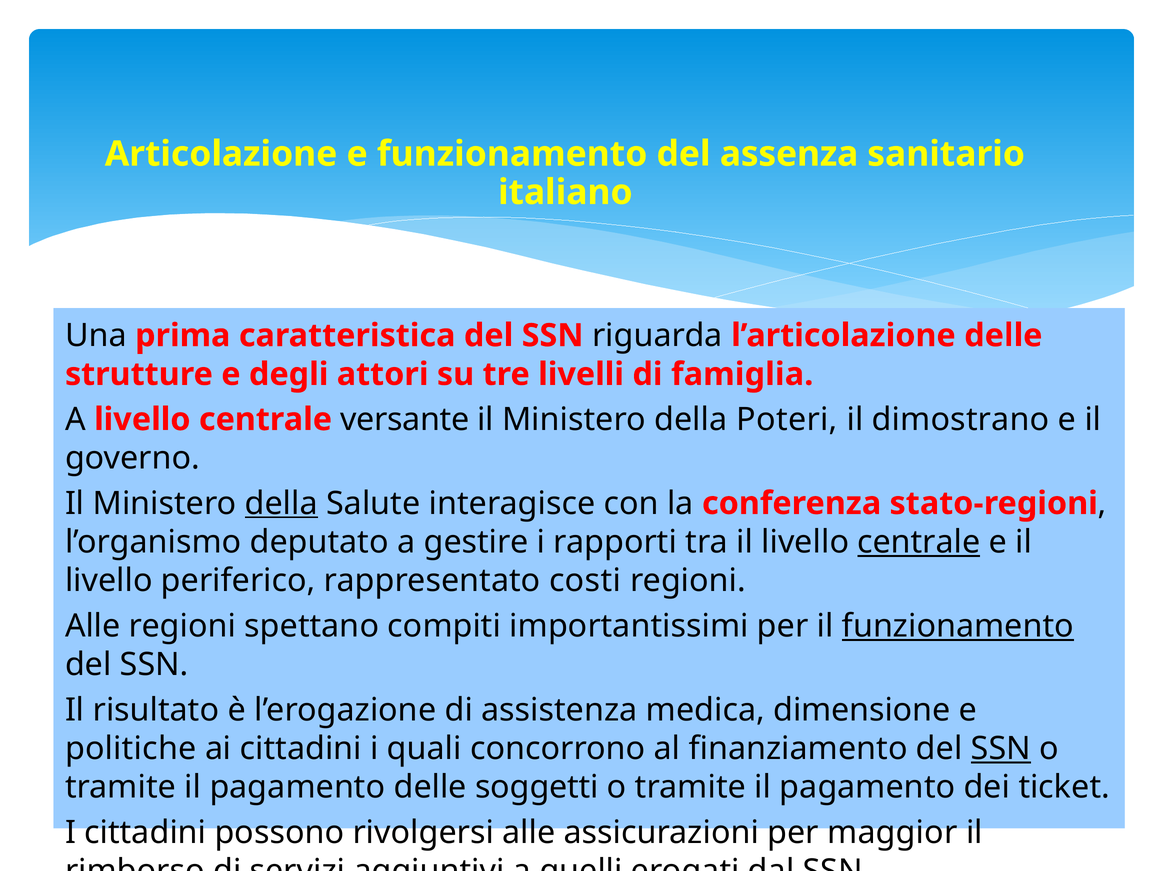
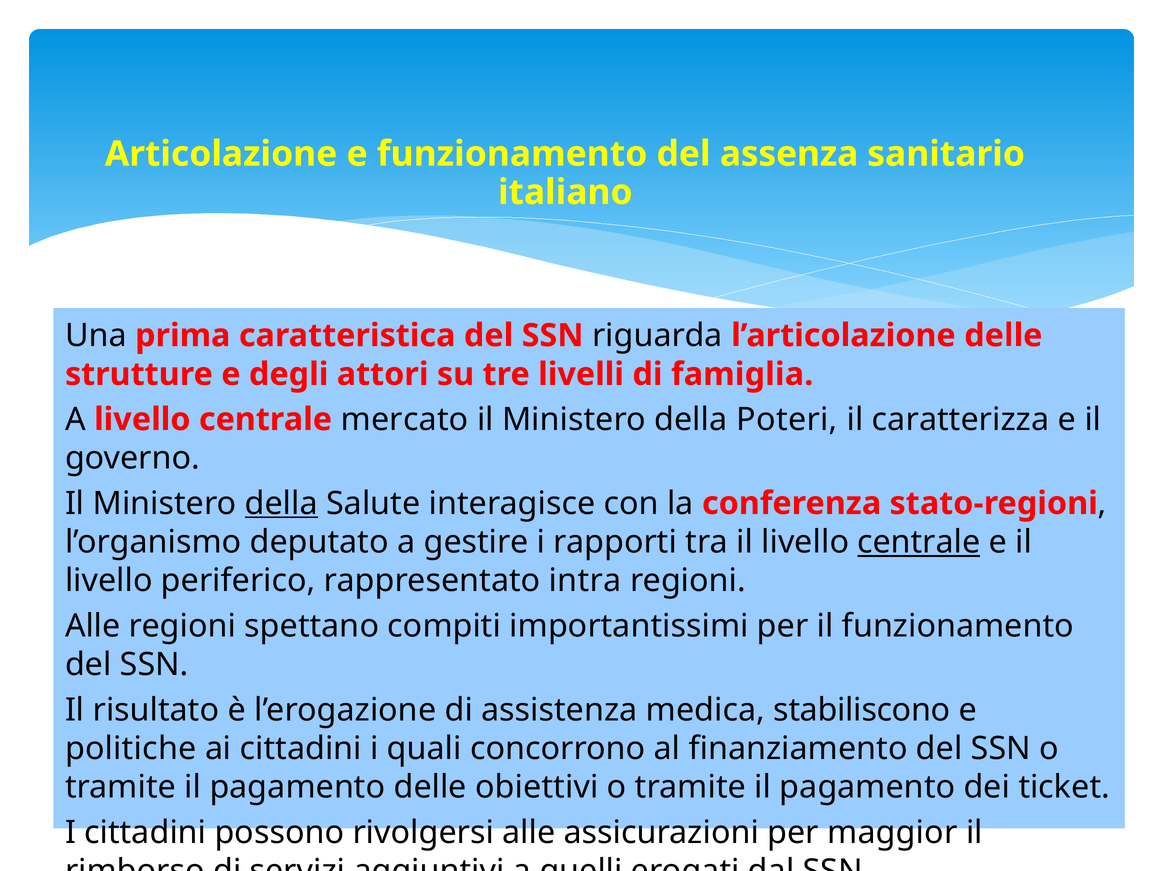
versante: versante -> mercato
dimostrano: dimostrano -> caratterizza
costi: costi -> intra
funzionamento at (958, 626) underline: present -> none
dimensione: dimensione -> stabiliscono
SSN at (1001, 749) underline: present -> none
soggetti: soggetti -> obiettivi
